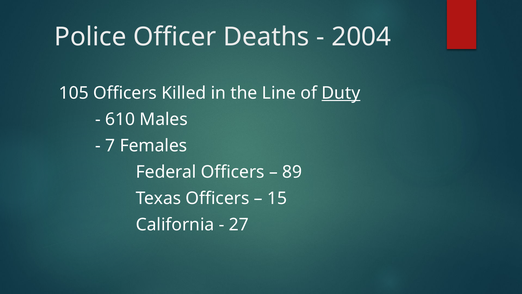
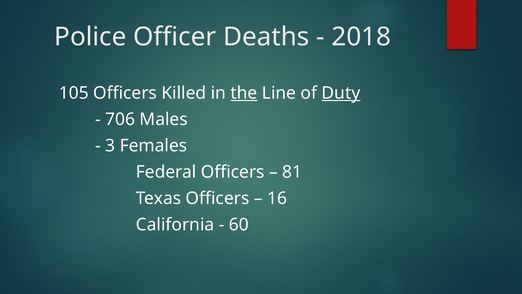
2004: 2004 -> 2018
the underline: none -> present
610: 610 -> 706
7: 7 -> 3
89: 89 -> 81
15: 15 -> 16
27: 27 -> 60
